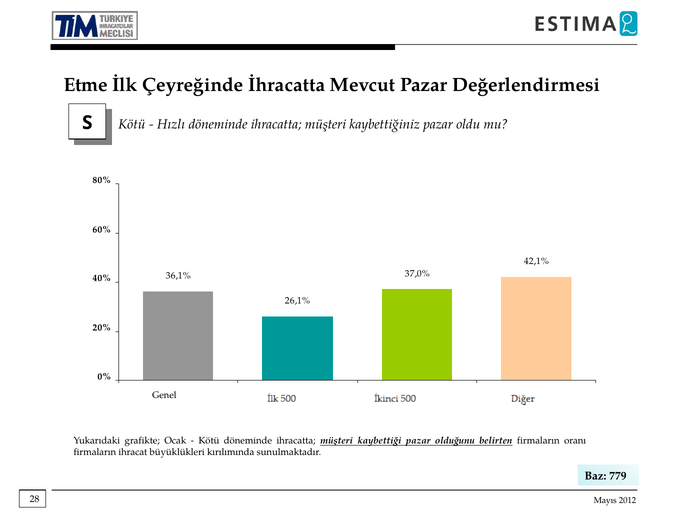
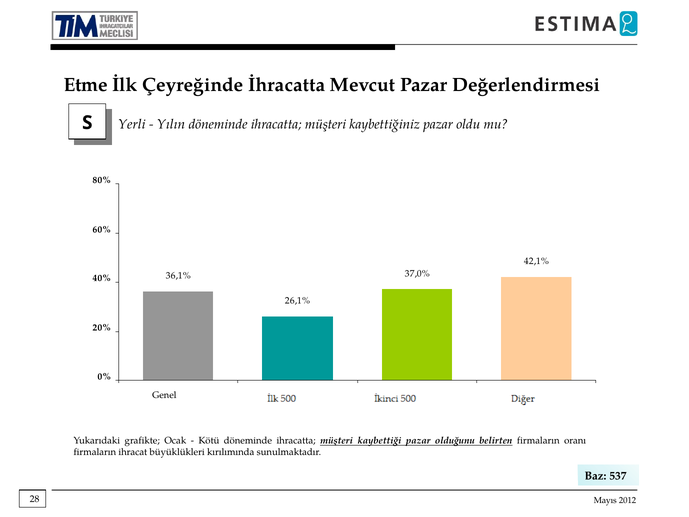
S Kötü: Kötü -> Yerli
Hızlı: Hızlı -> Yılın
779: 779 -> 537
